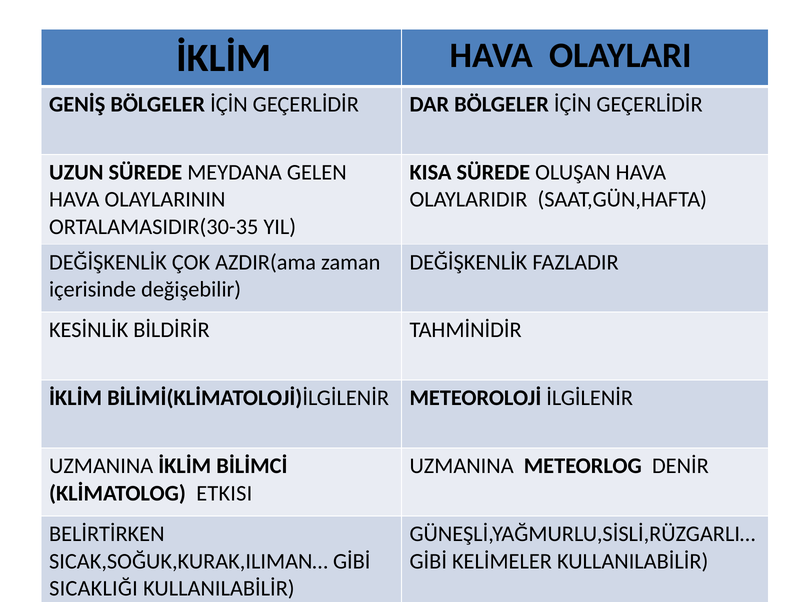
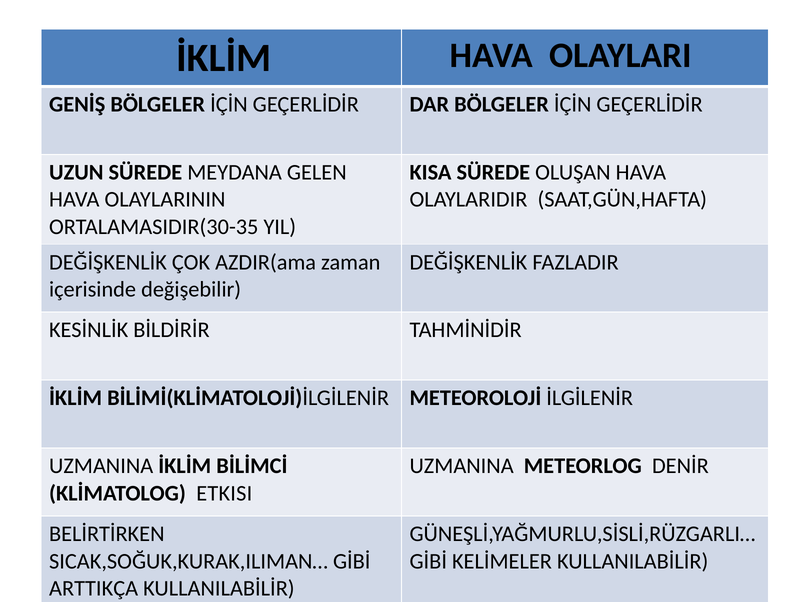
SICAKLIĞI: SICAKLIĞI -> ARTTIKÇA
